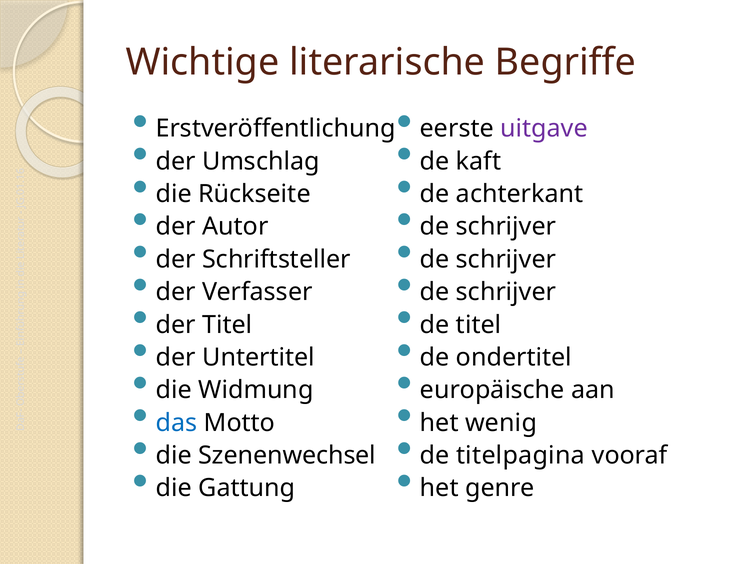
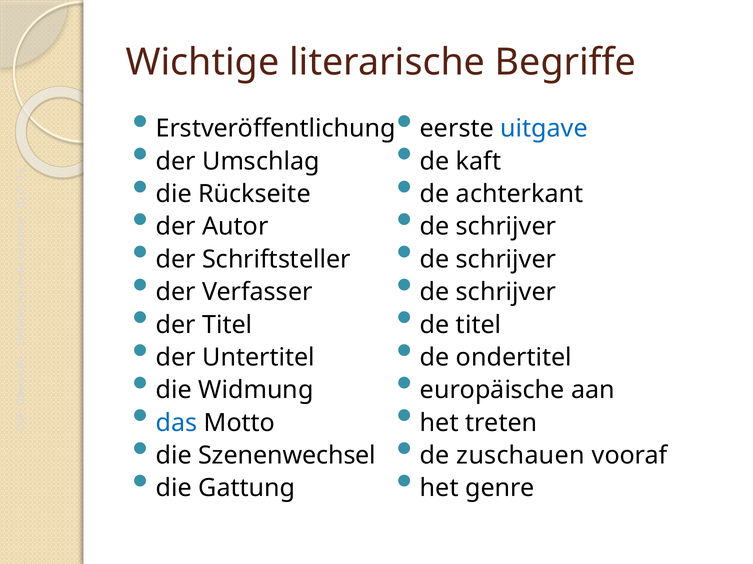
uitgave colour: purple -> blue
wenig: wenig -> treten
titelpagina: titelpagina -> zuschauen
